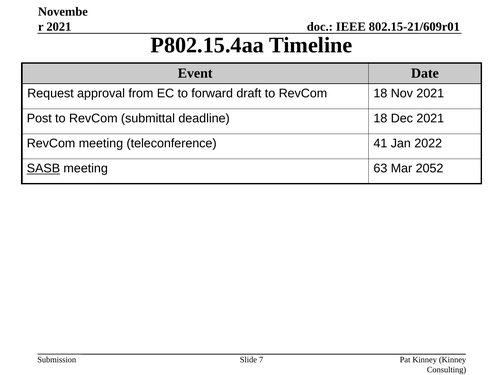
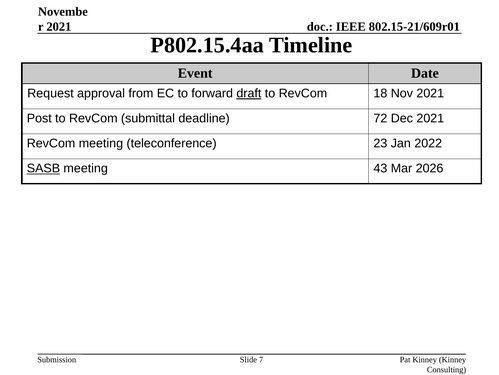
draft underline: none -> present
deadline 18: 18 -> 72
41: 41 -> 23
63: 63 -> 43
2052: 2052 -> 2026
